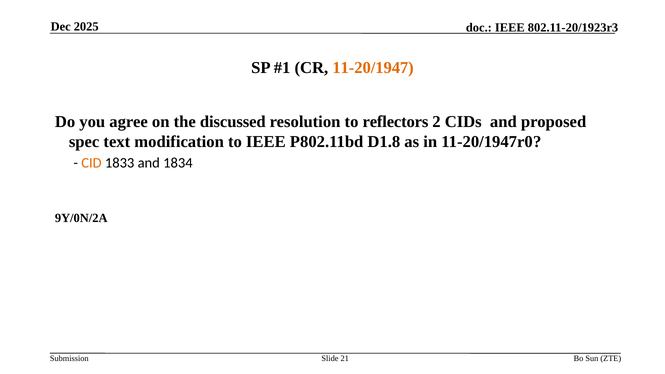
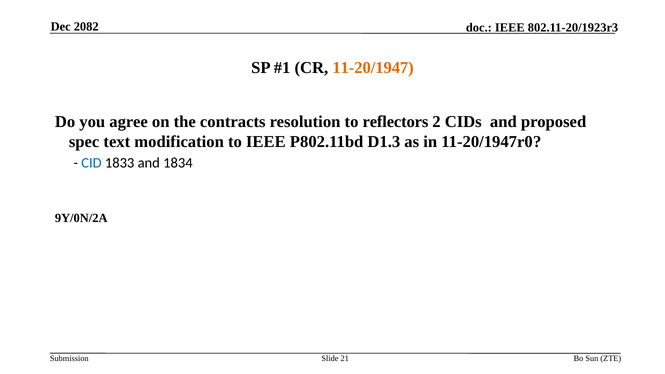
2025: 2025 -> 2082
discussed: discussed -> contracts
D1.8: D1.8 -> D1.3
CID colour: orange -> blue
